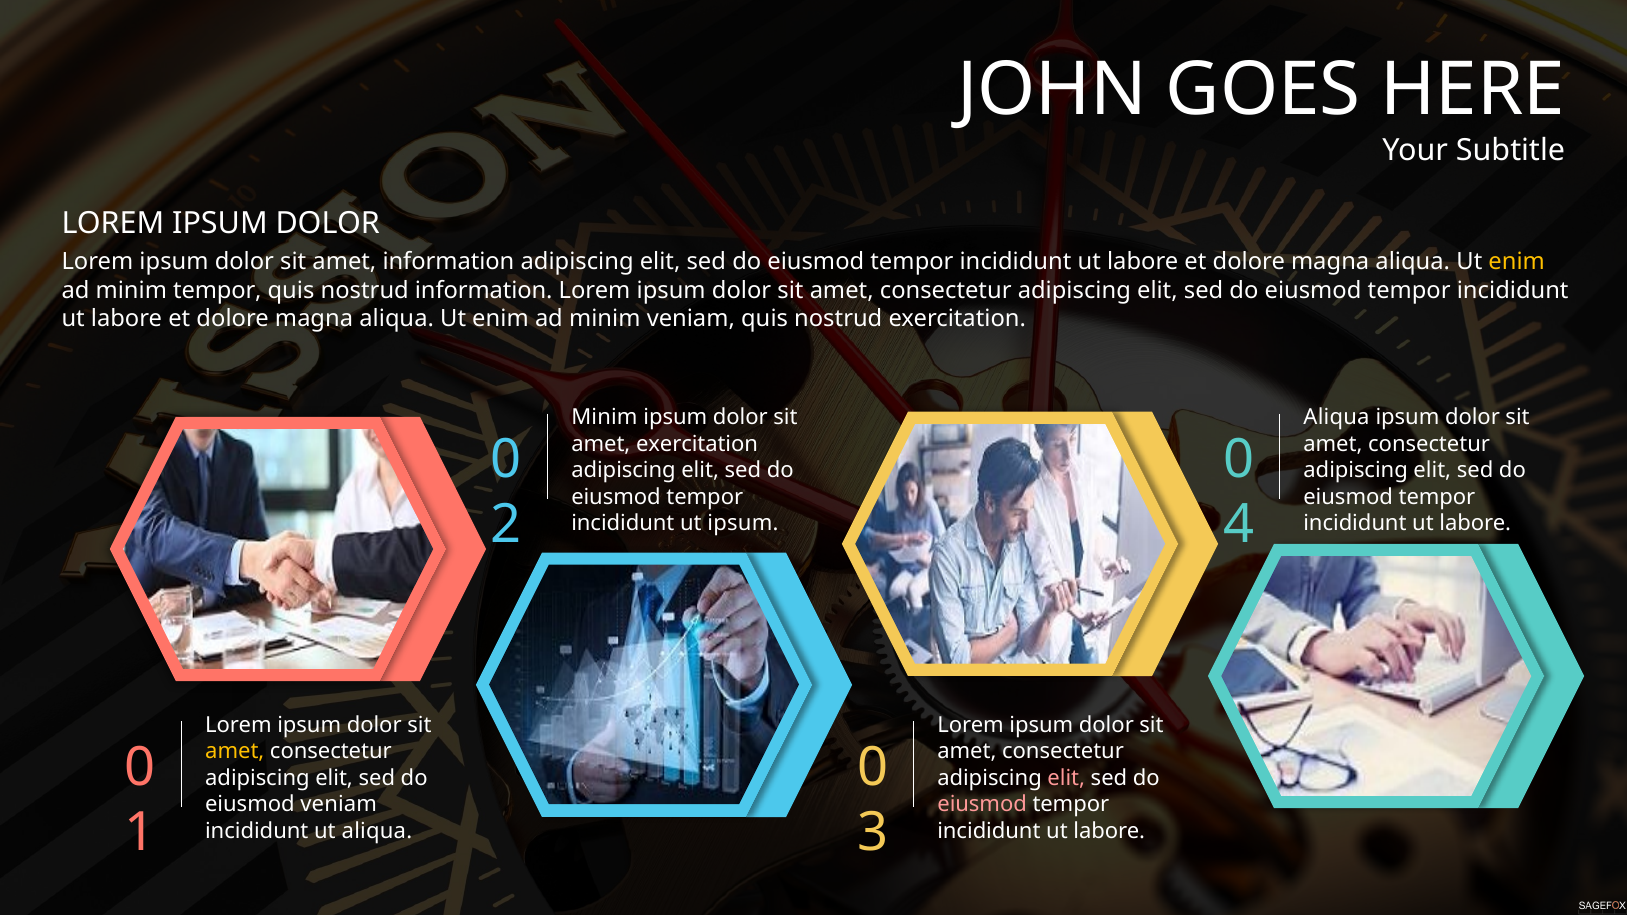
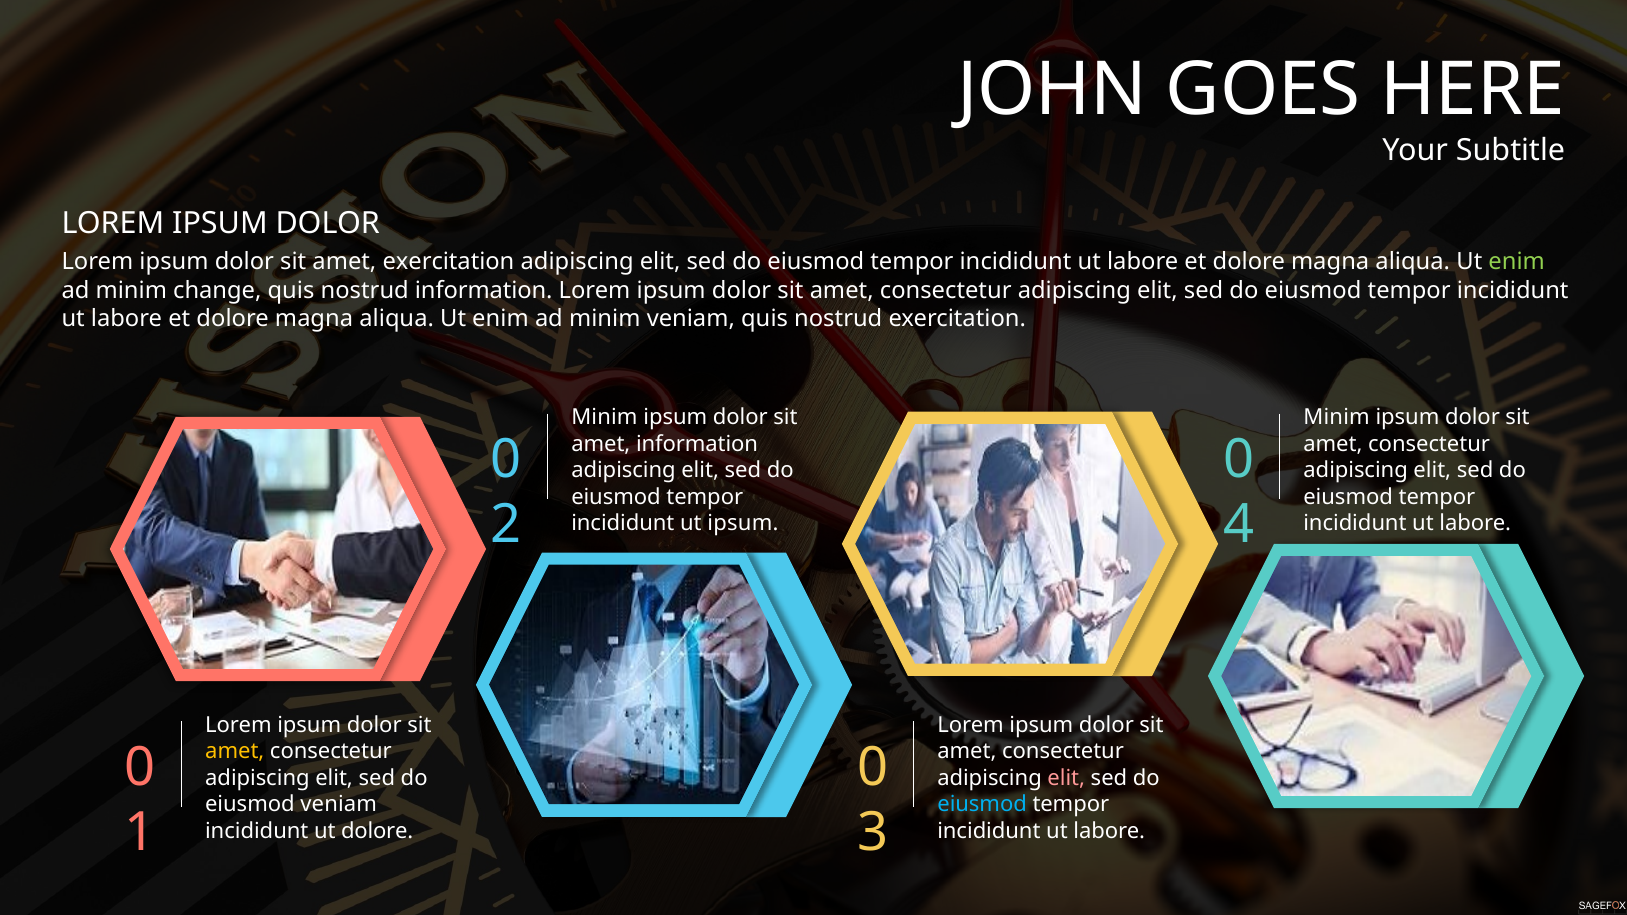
amet information: information -> exercitation
enim at (1517, 262) colour: yellow -> light green
minim tempor: tempor -> change
Aliqua at (1337, 418): Aliqua -> Minim
amet exercitation: exercitation -> information
eiusmod at (982, 805) colour: pink -> light blue
ut aliqua: aliqua -> dolore
